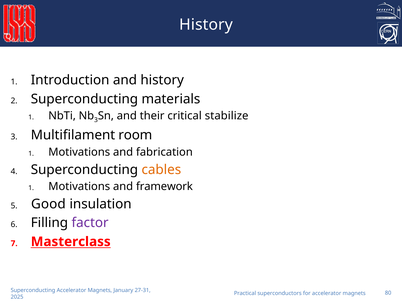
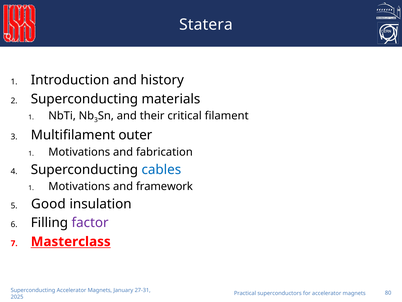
History at (206, 25): History -> Statera
stabilize: stabilize -> filament
room: room -> outer
cables colour: orange -> blue
